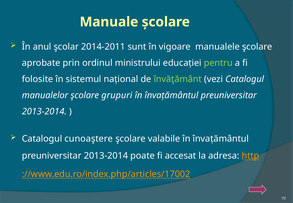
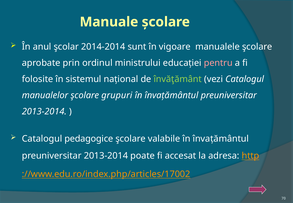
2014-2011: 2014-2011 -> 2014-2014
pentru colour: light green -> pink
cunoaştere: cunoaştere -> pedagogice
